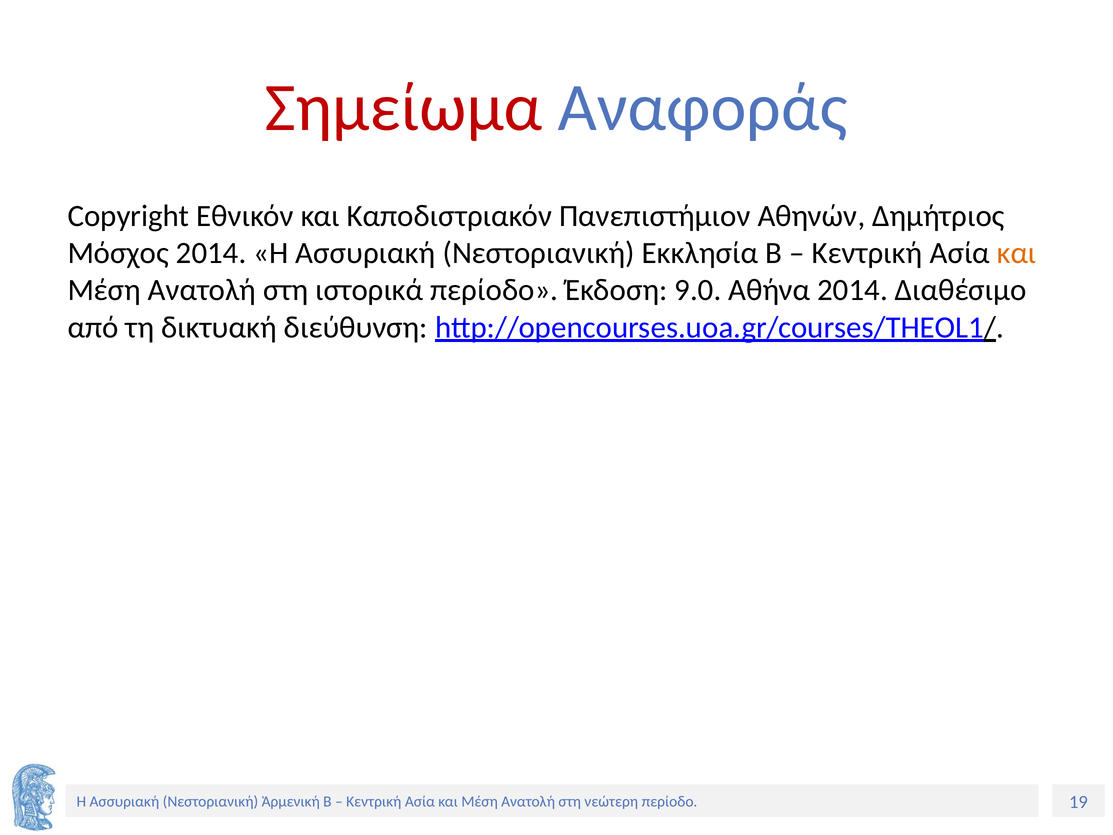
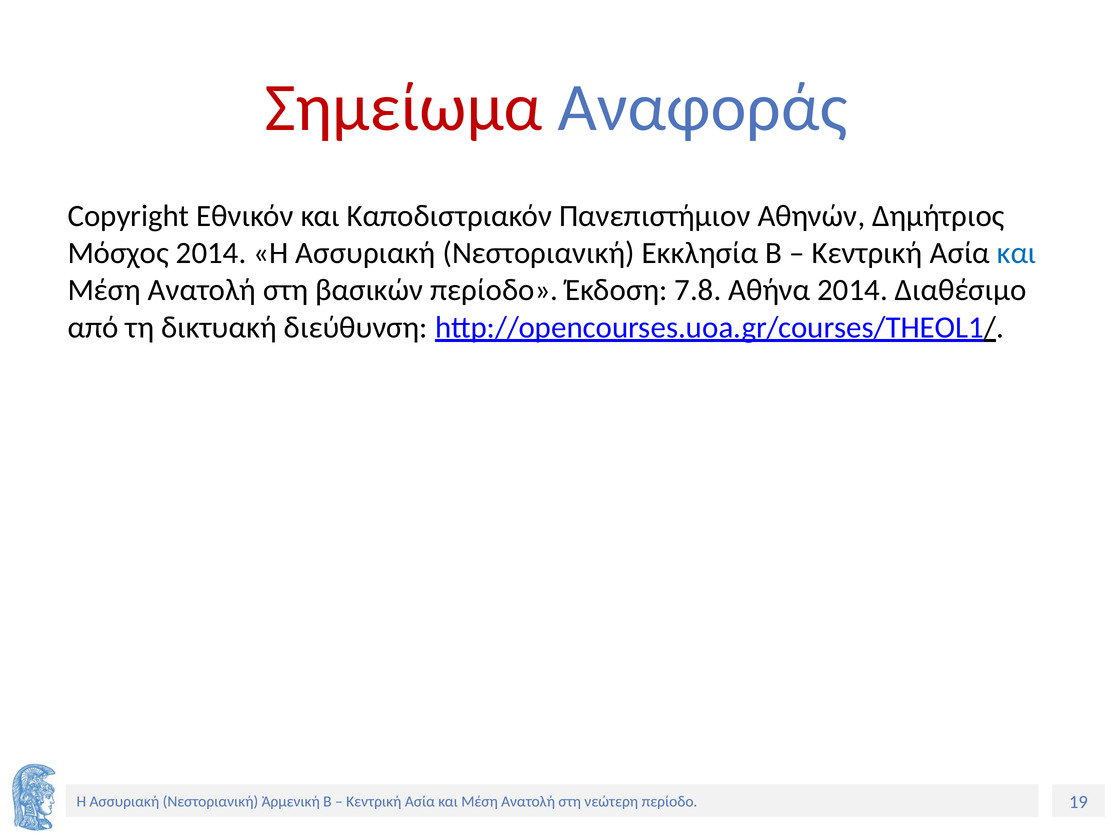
και at (1017, 253) colour: orange -> blue
ιστορικά: ιστορικά -> βασικών
9.0: 9.0 -> 7.8
